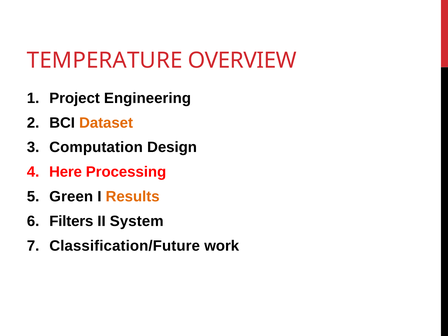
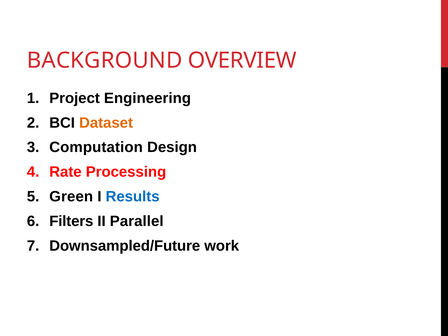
TEMPERATURE: TEMPERATURE -> BACKGROUND
Here: Here -> Rate
Results colour: orange -> blue
System: System -> Parallel
Classification/Future: Classification/Future -> Downsampled/Future
